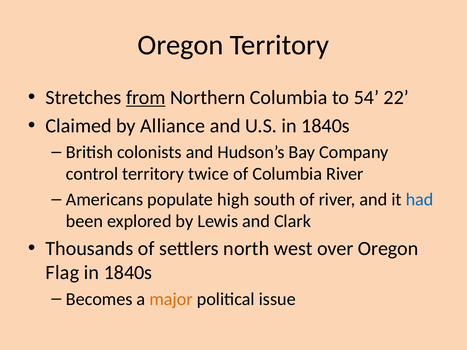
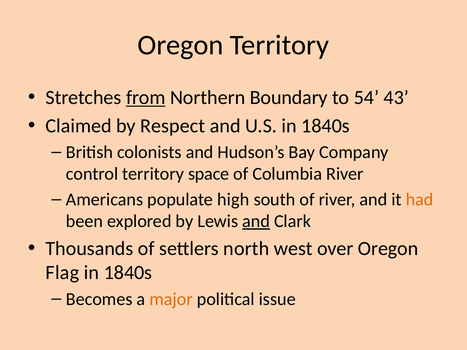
Northern Columbia: Columbia -> Boundary
22: 22 -> 43
Alliance: Alliance -> Respect
twice: twice -> space
had colour: blue -> orange
and at (256, 221) underline: none -> present
